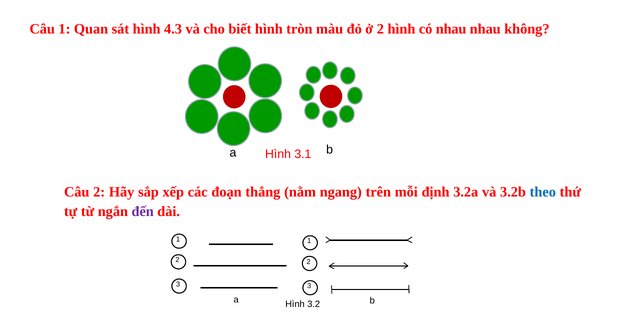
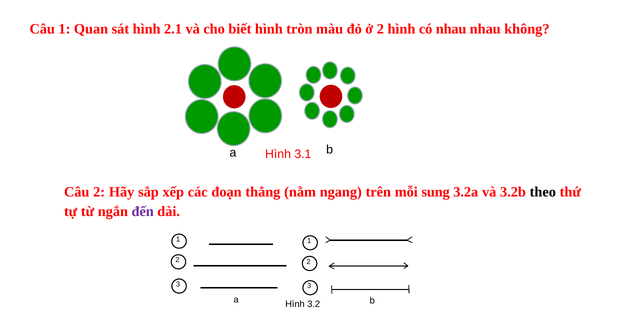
4.3: 4.3 -> 2.1
định: định -> sung
theo colour: blue -> black
